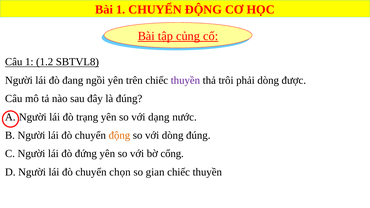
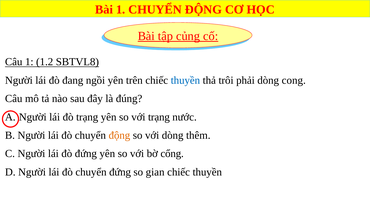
thuyền at (185, 80) colour: purple -> blue
được: được -> cong
với dạng: dạng -> trạng
dòng đúng: đúng -> thêm
chuyển chọn: chọn -> đứng
